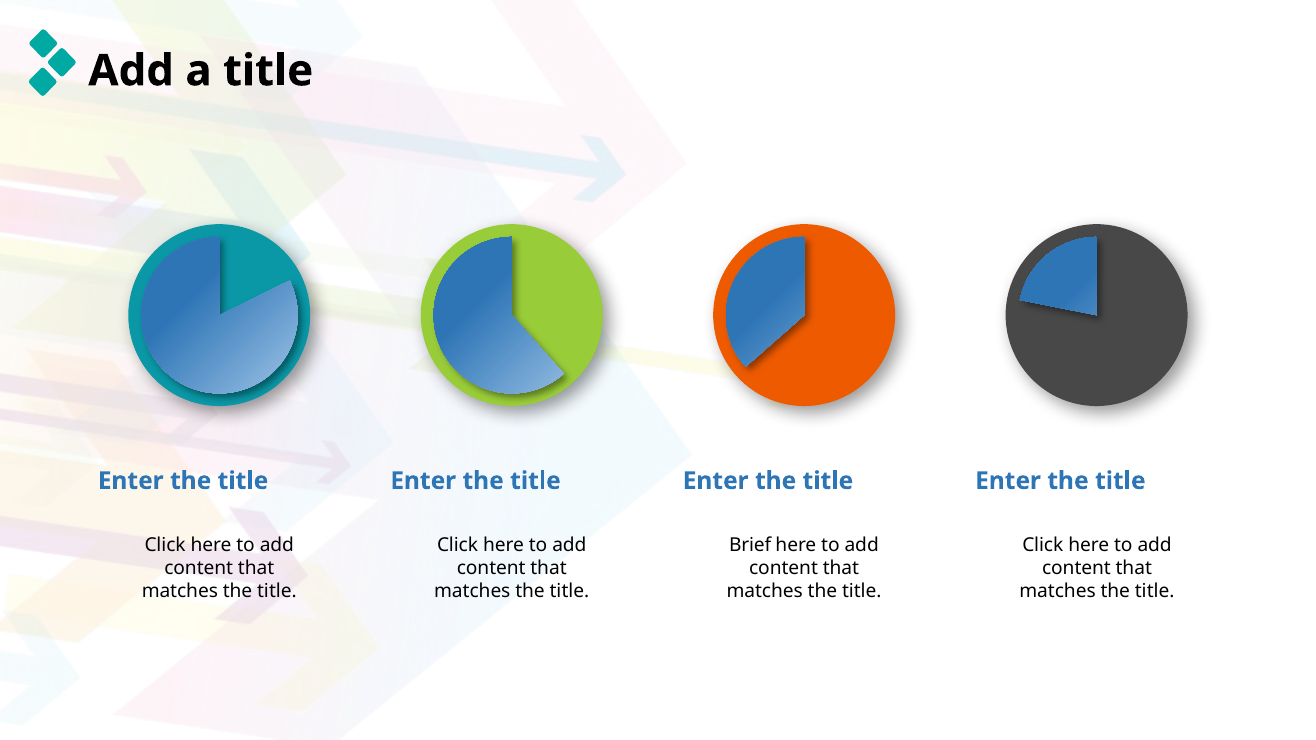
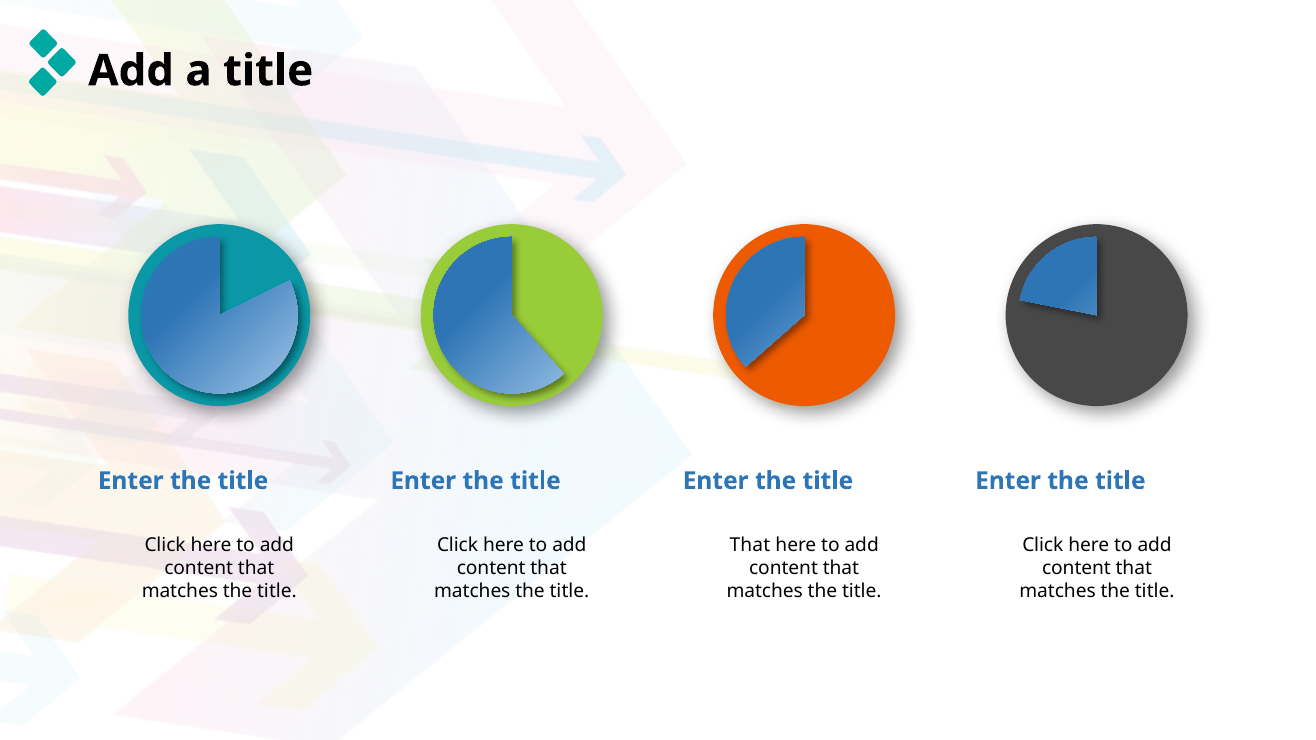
Brief at (750, 545): Brief -> That
